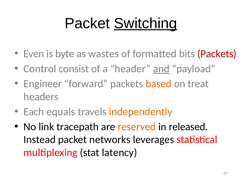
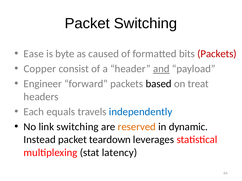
Switching at (146, 23) underline: present -> none
Even: Even -> Ease
wastes: wastes -> caused
Control: Control -> Copper
based colour: orange -> black
independently colour: orange -> blue
link tracepath: tracepath -> switching
released: released -> dynamic
networks: networks -> teardown
